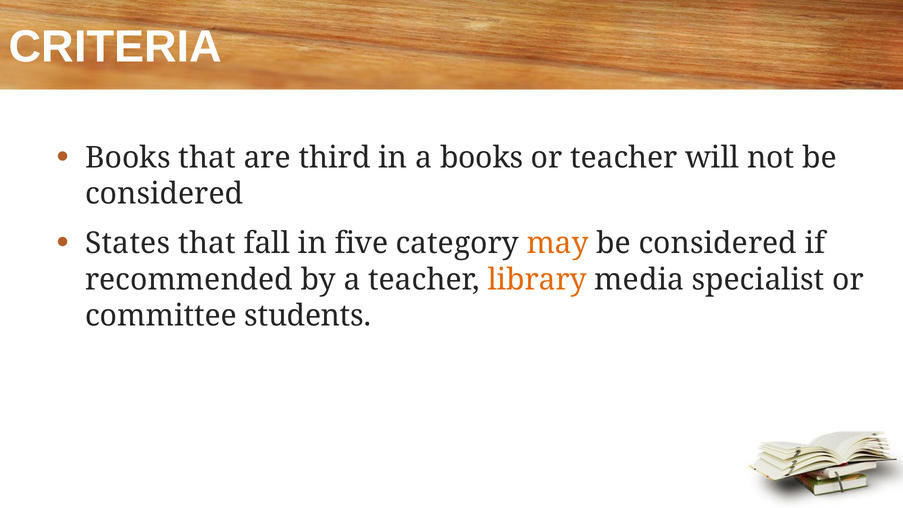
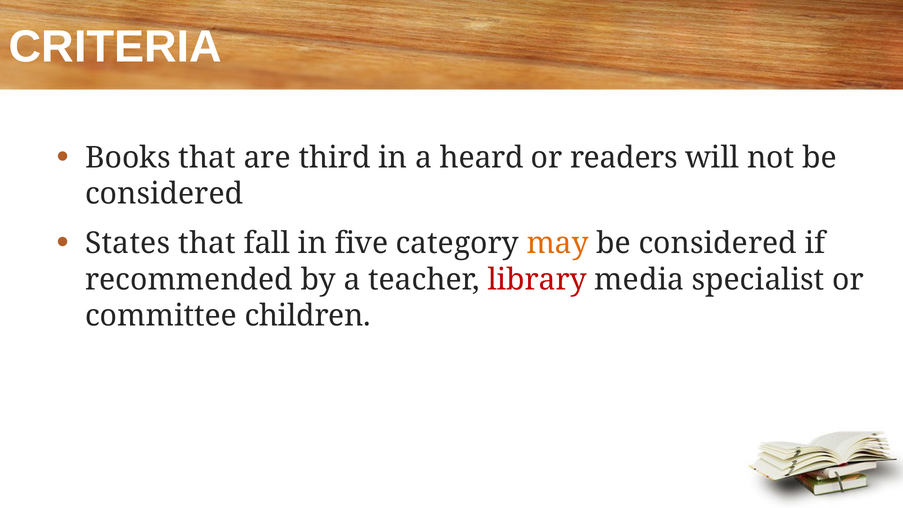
a books: books -> heard
or teacher: teacher -> readers
library colour: orange -> red
students: students -> children
